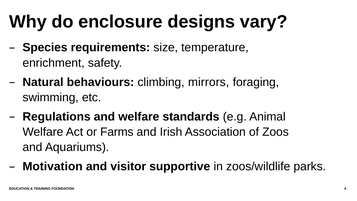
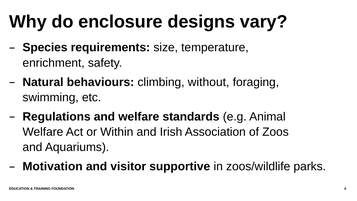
mirrors: mirrors -> without
Farms: Farms -> Within
